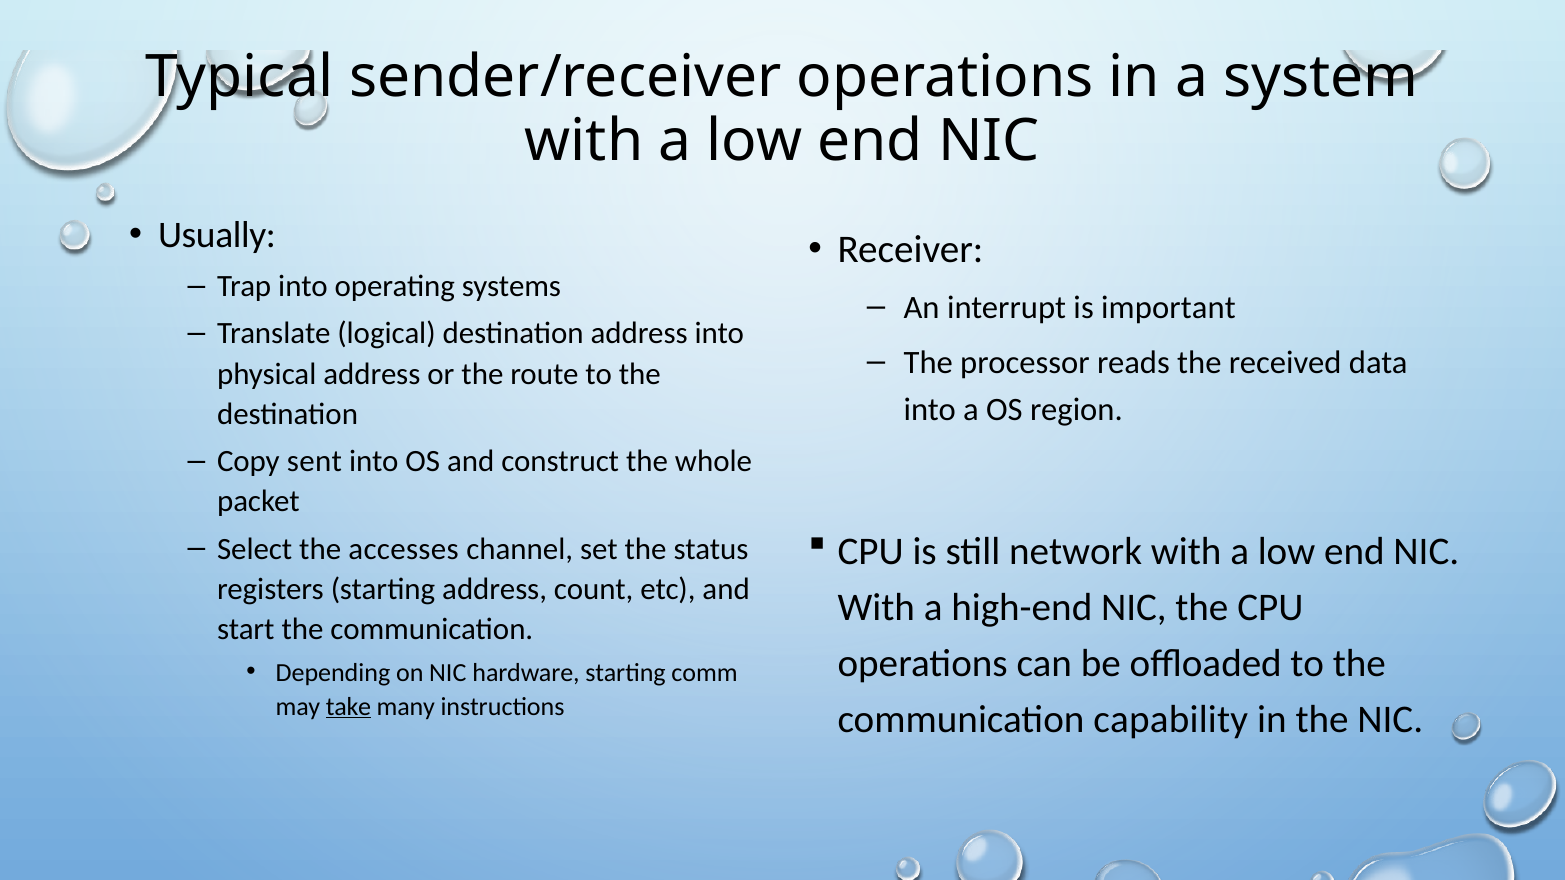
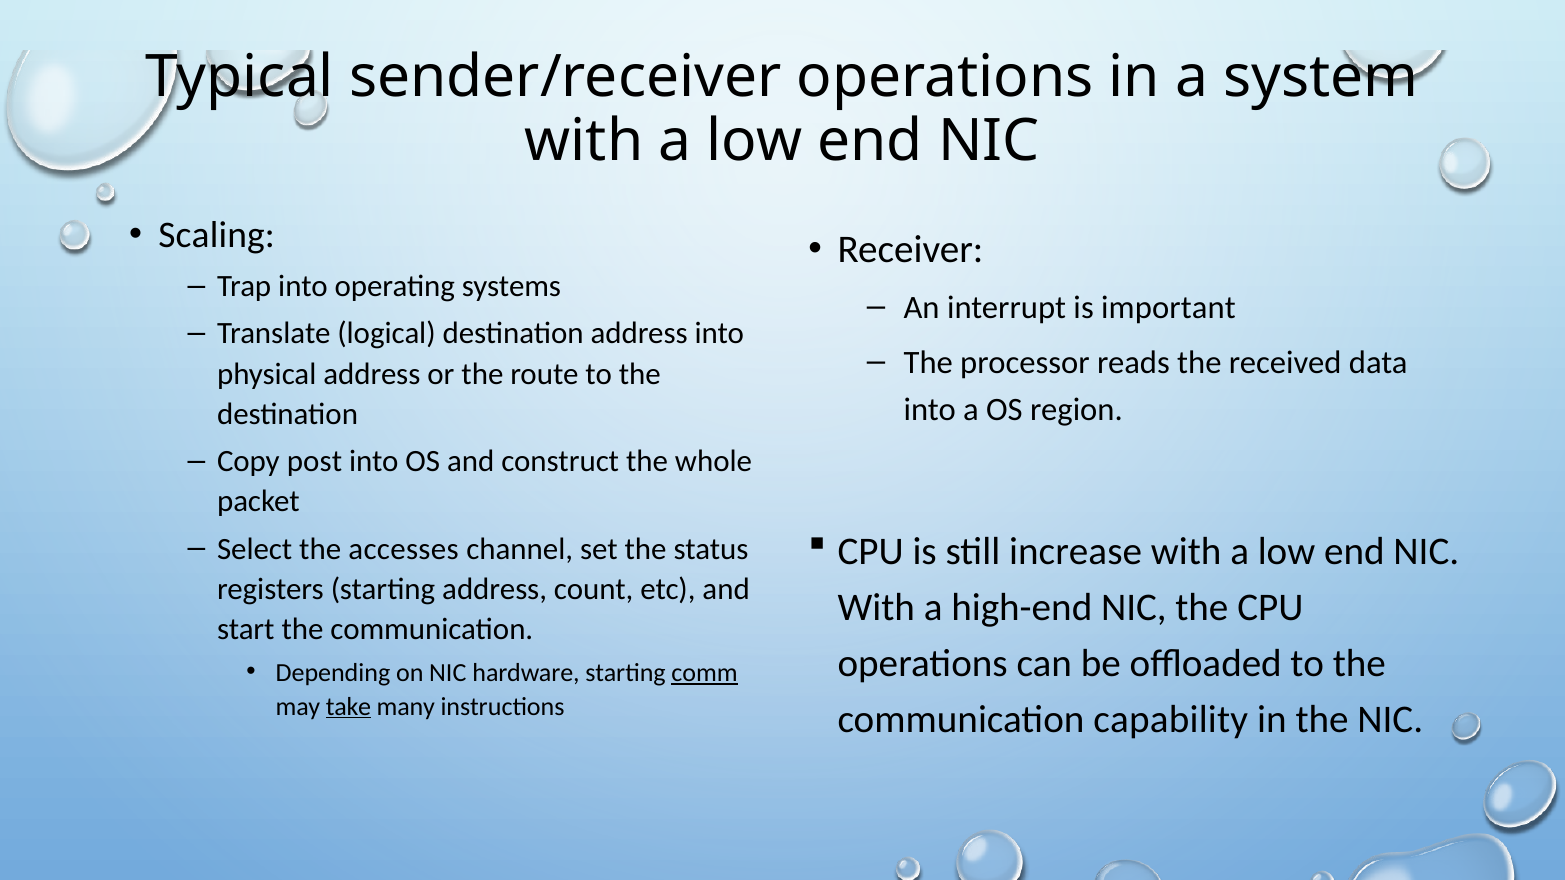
Usually: Usually -> Scaling
sent: sent -> post
network: network -> increase
comm underline: none -> present
